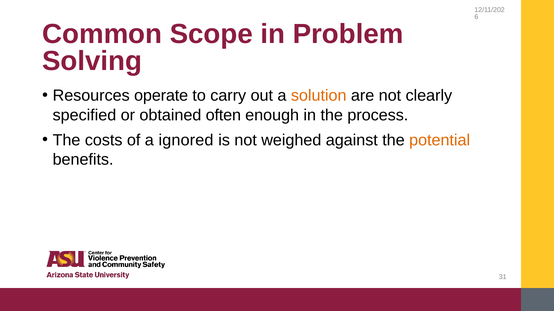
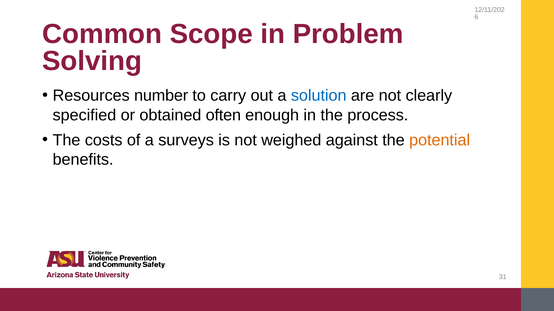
operate: operate -> number
solution colour: orange -> blue
ignored: ignored -> surveys
